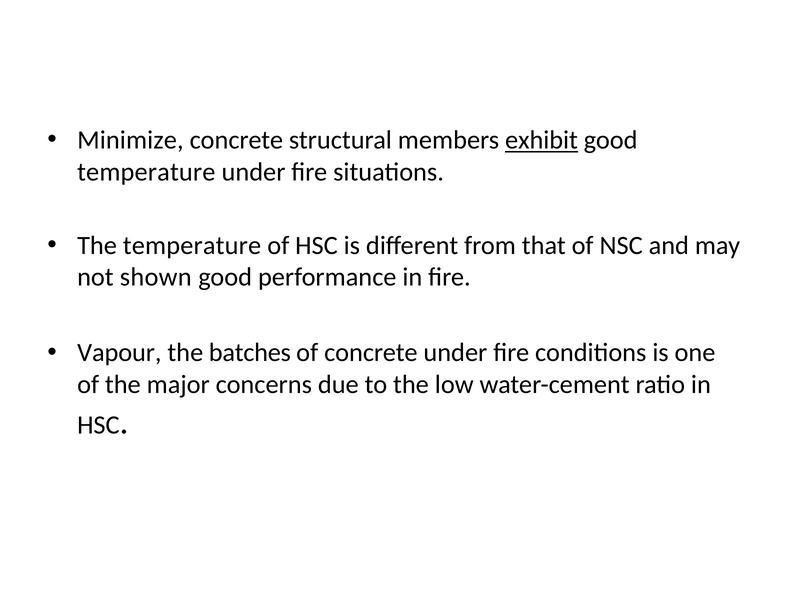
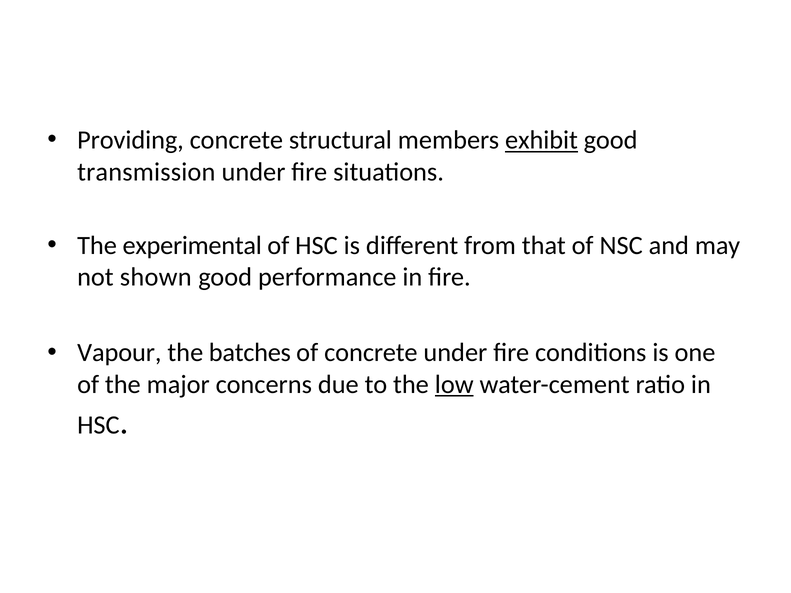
Minimize: Minimize -> Providing
temperature at (146, 172): temperature -> transmission
The temperature: temperature -> experimental
low underline: none -> present
